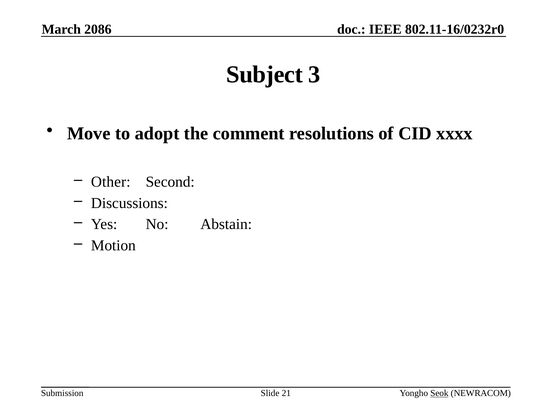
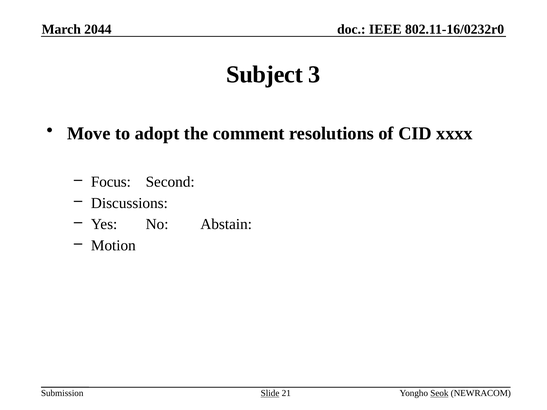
2086: 2086 -> 2044
Other: Other -> Focus
Slide underline: none -> present
